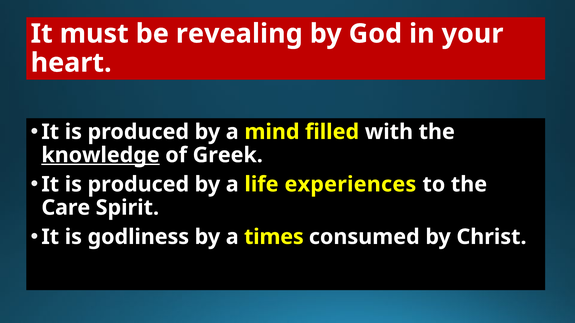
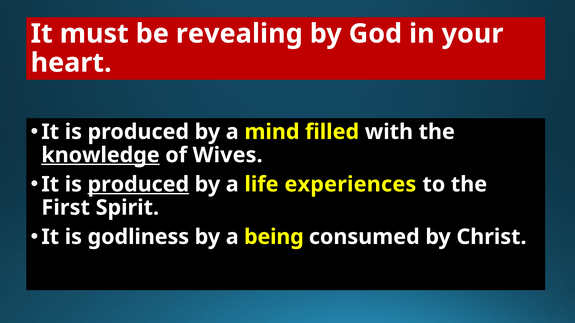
Greek: Greek -> Wives
produced at (138, 185) underline: none -> present
Care: Care -> First
times: times -> being
